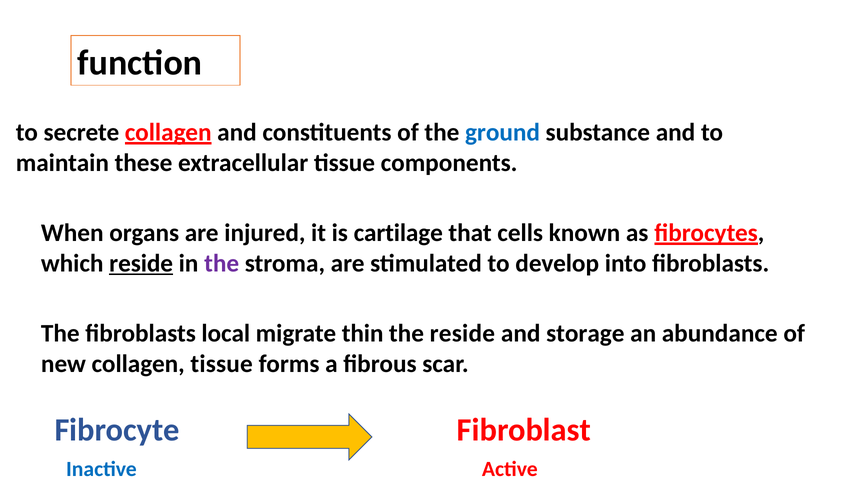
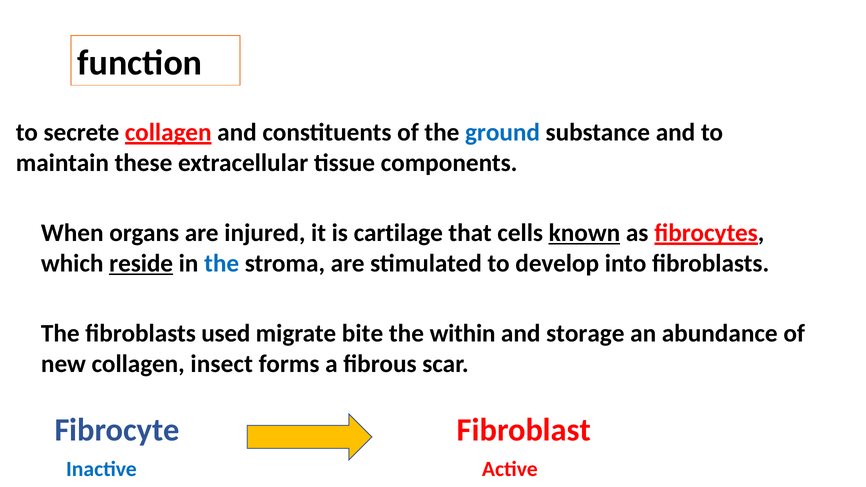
known underline: none -> present
the at (222, 263) colour: purple -> blue
local: local -> used
thin: thin -> bite
the reside: reside -> within
collagen tissue: tissue -> insect
